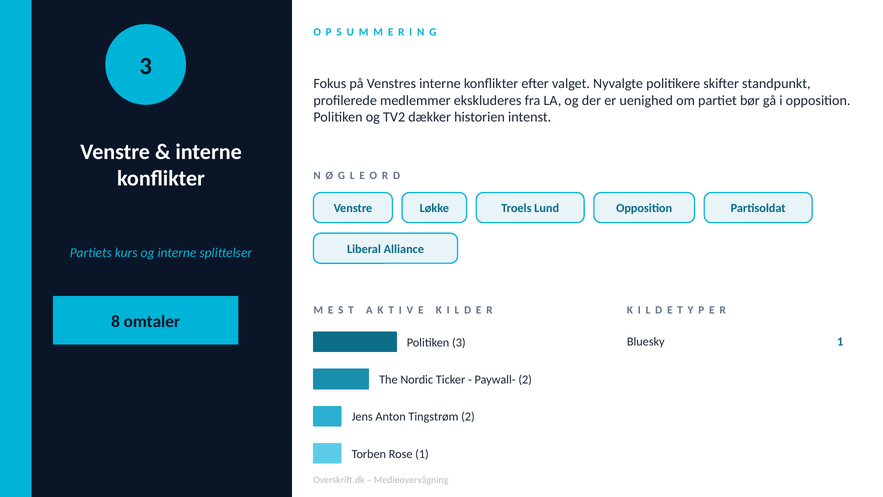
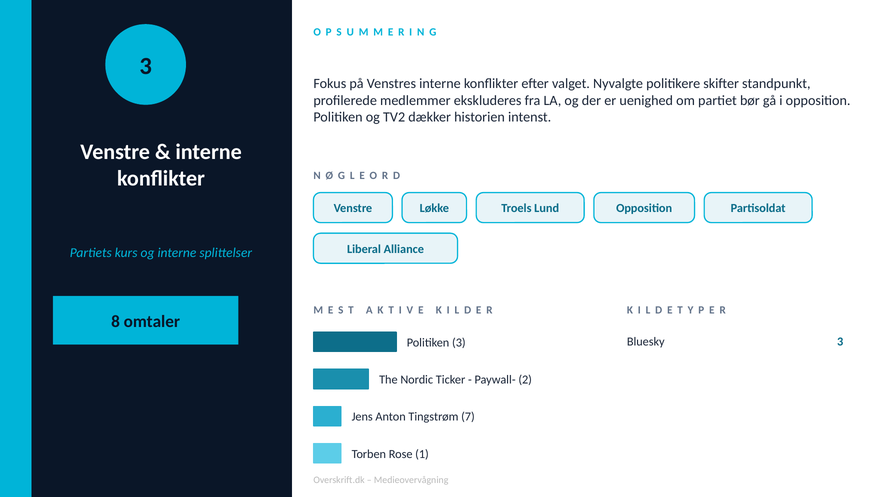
Bluesky 1: 1 -> 3
Tingstrøm 2: 2 -> 7
